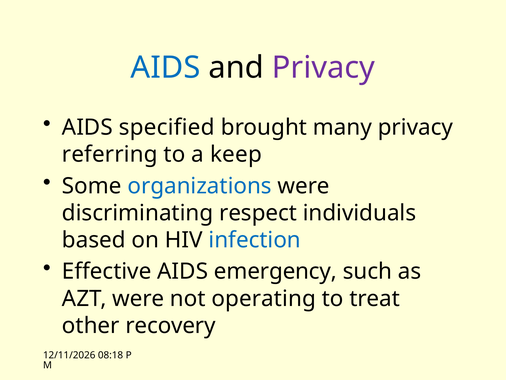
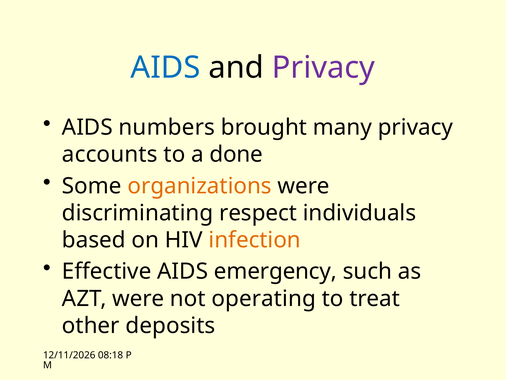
specified: specified -> numbers
referring: referring -> accounts
keep: keep -> done
organizations colour: blue -> orange
infection colour: blue -> orange
recovery: recovery -> deposits
